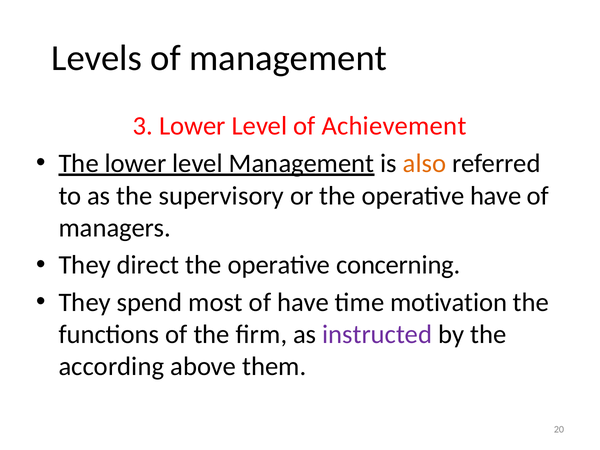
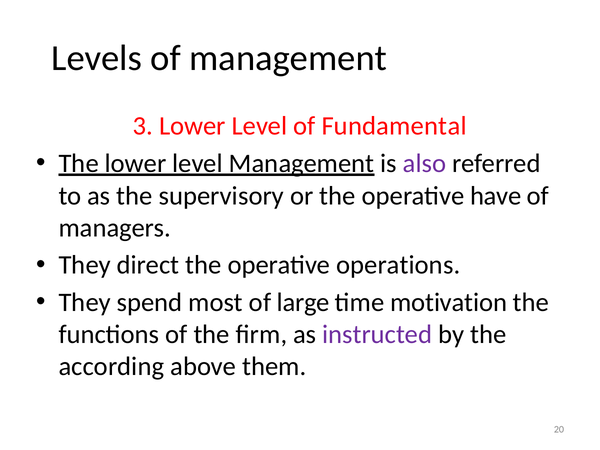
Achievement: Achievement -> Fundamental
also colour: orange -> purple
concerning: concerning -> operations
of have: have -> large
